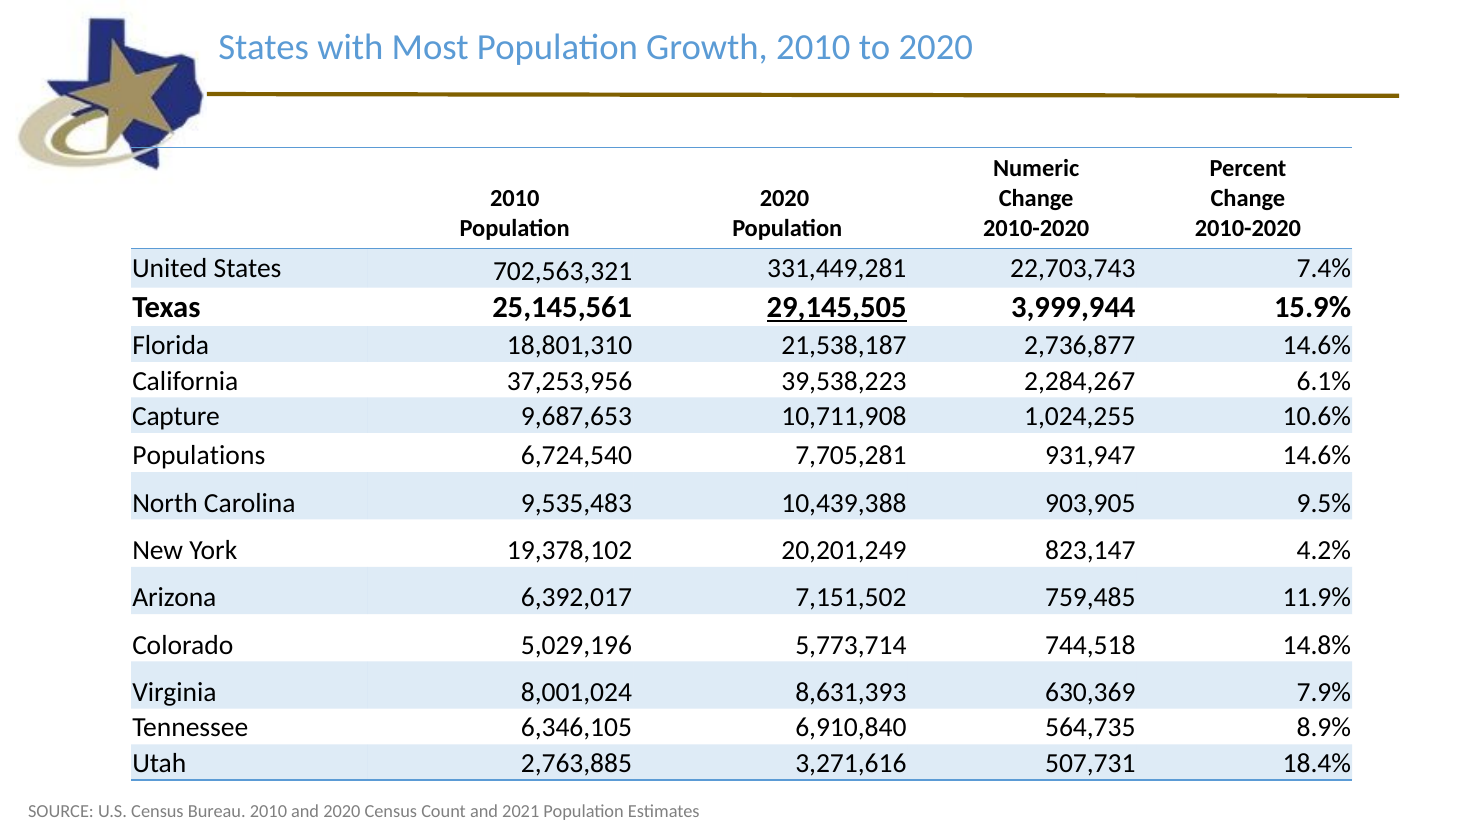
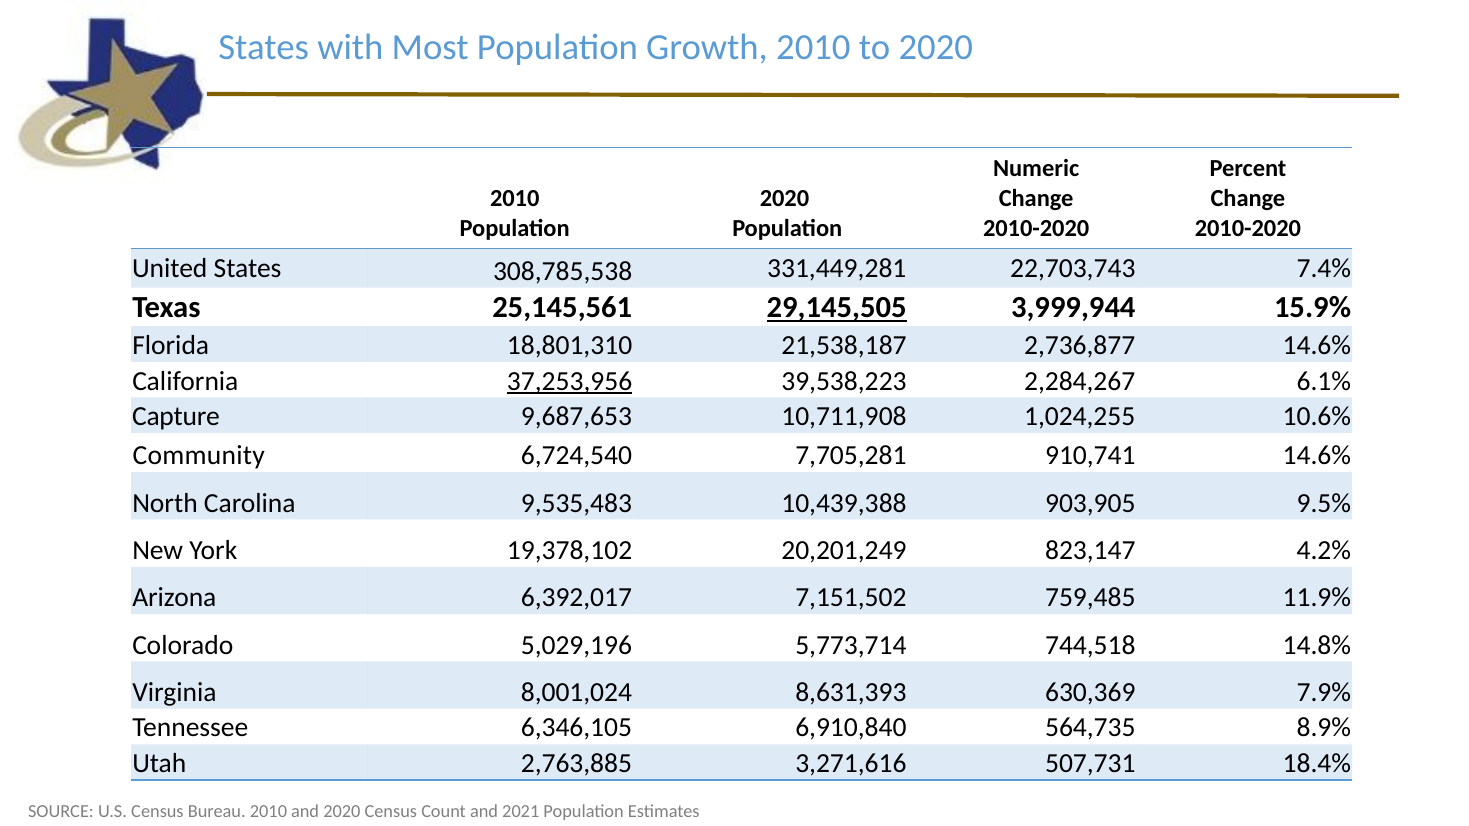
702,563,321: 702,563,321 -> 308,785,538
37,253,956 underline: none -> present
Populations: Populations -> Community
931,947: 931,947 -> 910,741
